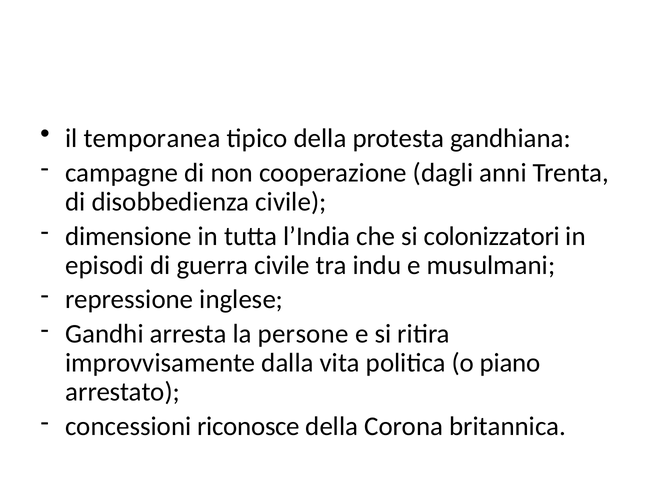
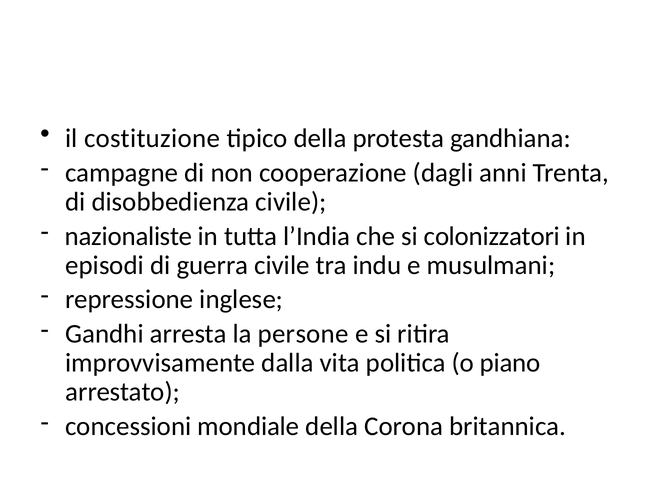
temporanea: temporanea -> costituzione
dimensione: dimensione -> nazionaliste
riconosce: riconosce -> mondiale
